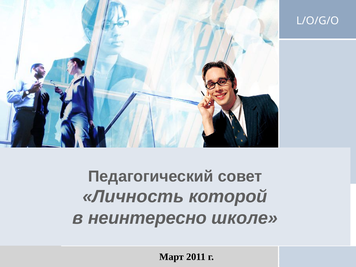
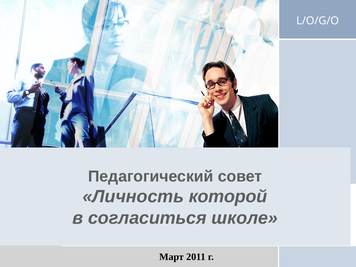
неинтересно: неинтересно -> согласиться
